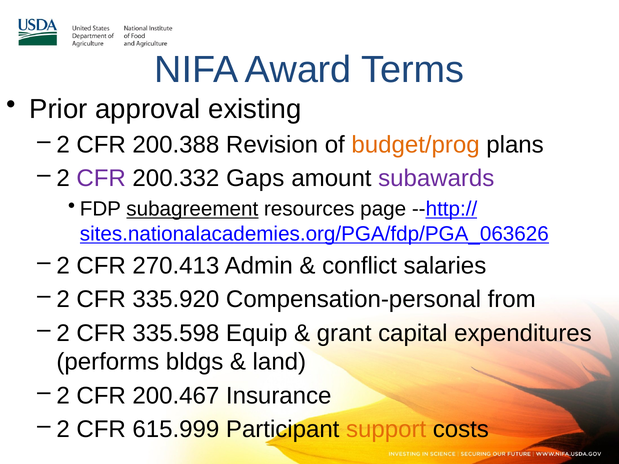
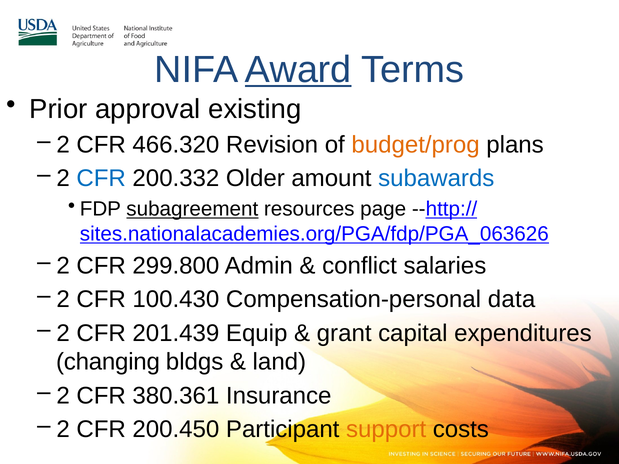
Award underline: none -> present
200.388: 200.388 -> 466.320
CFR at (101, 178) colour: purple -> blue
Gaps: Gaps -> Older
subawards colour: purple -> blue
270.413: 270.413 -> 299.800
335.920: 335.920 -> 100.430
from: from -> data
335.598: 335.598 -> 201.439
performs: performs -> changing
200.467: 200.467 -> 380.361
615.999: 615.999 -> 200.450
